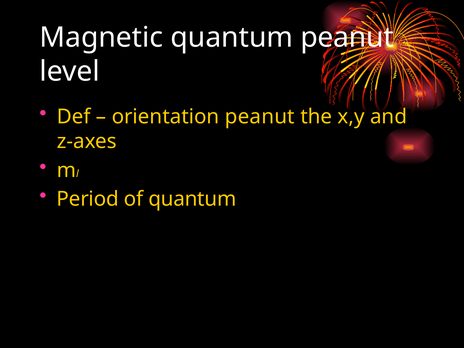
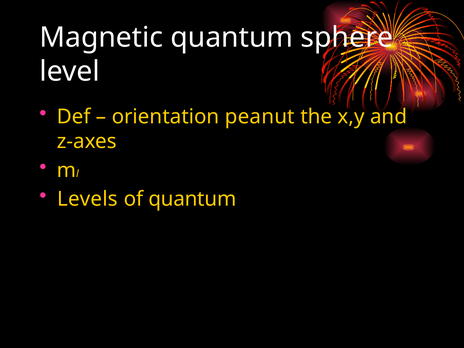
quantum peanut: peanut -> sphere
Period: Period -> Levels
